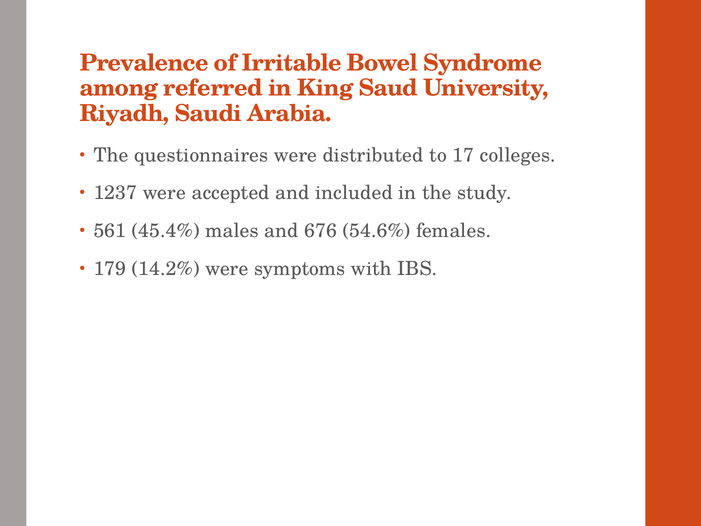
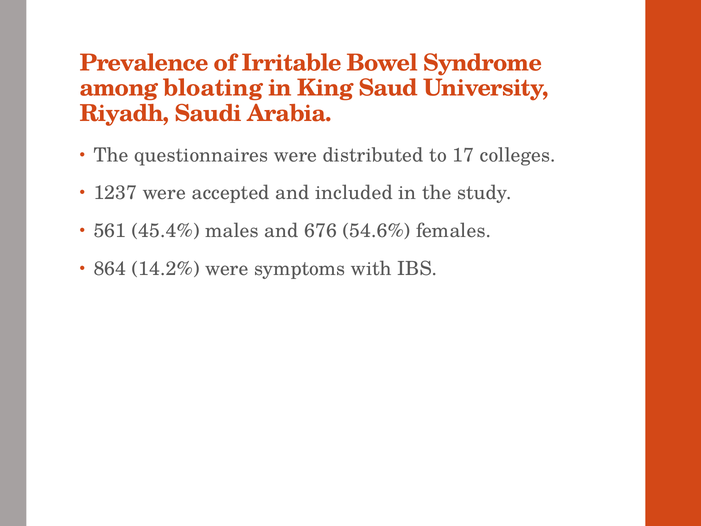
referred: referred -> bloating
179: 179 -> 864
